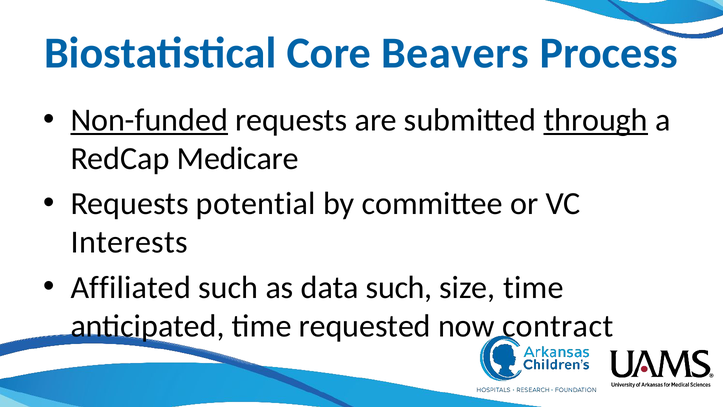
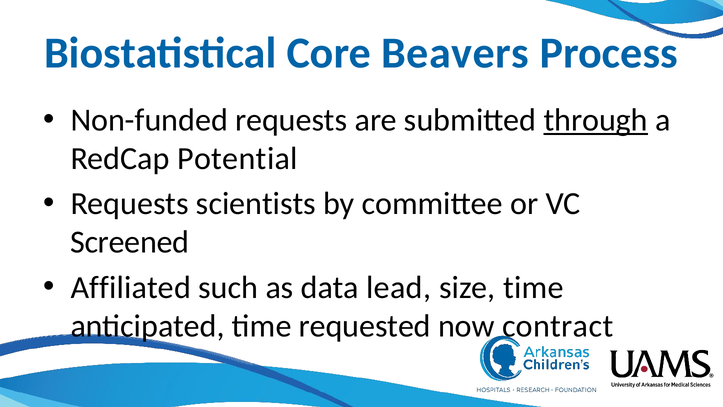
Non-funded underline: present -> none
Medicare: Medicare -> Potential
potential: potential -> scientists
Interests: Interests -> Screened
data such: such -> lead
